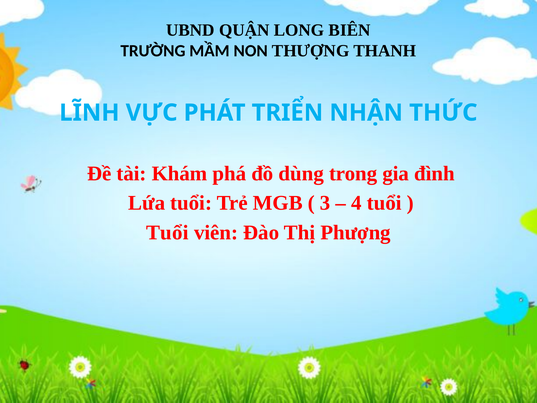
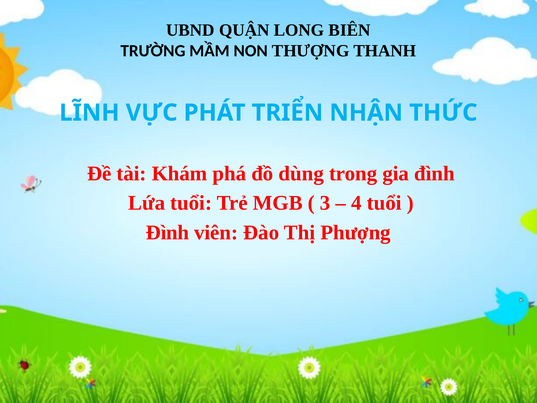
Tuổi at (167, 232): Tuổi -> Đình
